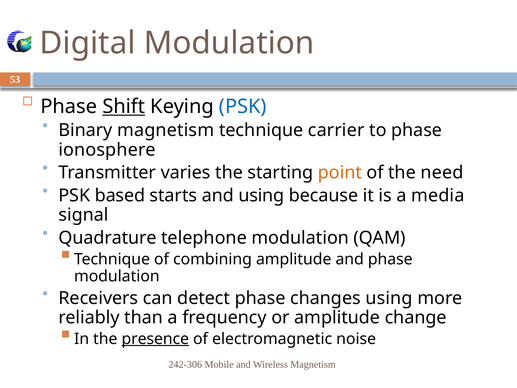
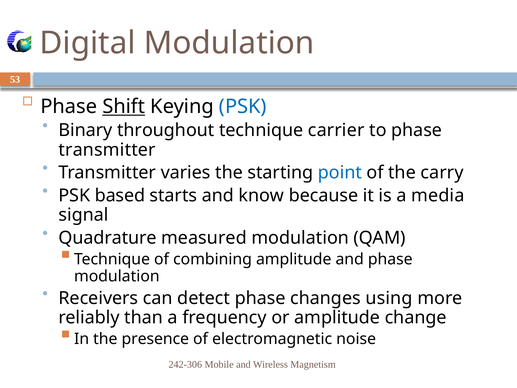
Binary magnetism: magnetism -> throughout
ionosphere at (107, 150): ionosphere -> transmitter
point colour: orange -> blue
need: need -> carry
and using: using -> know
telephone: telephone -> measured
presence underline: present -> none
